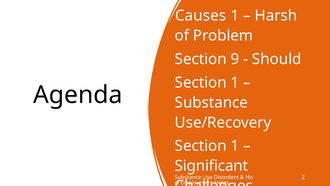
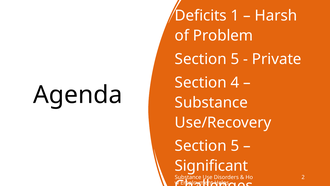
Causes: Causes -> Deficits
9 at (235, 59): 9 -> 5
Should: Should -> Private
1 at (235, 82): 1 -> 4
1 at (235, 146): 1 -> 5
